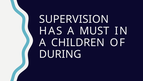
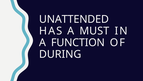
SUPERVISION: SUPERVISION -> UNATTENDED
CHILDREN: CHILDREN -> FUNCTION
